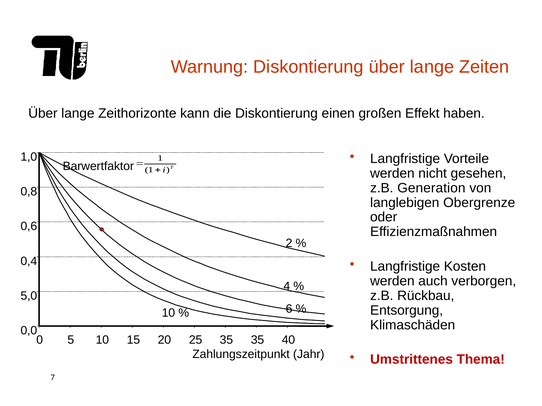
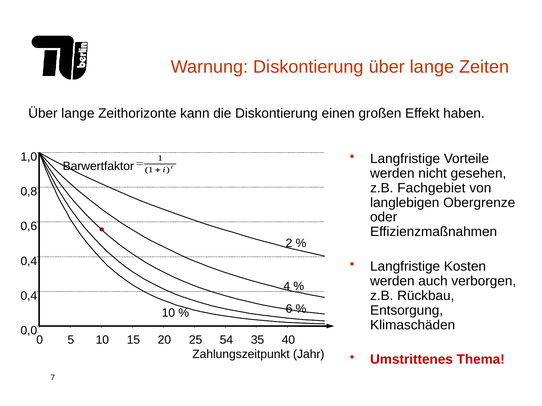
Generation: Generation -> Fachgebiet
5,0 at (29, 296): 5,0 -> 0,4
25 35: 35 -> 54
